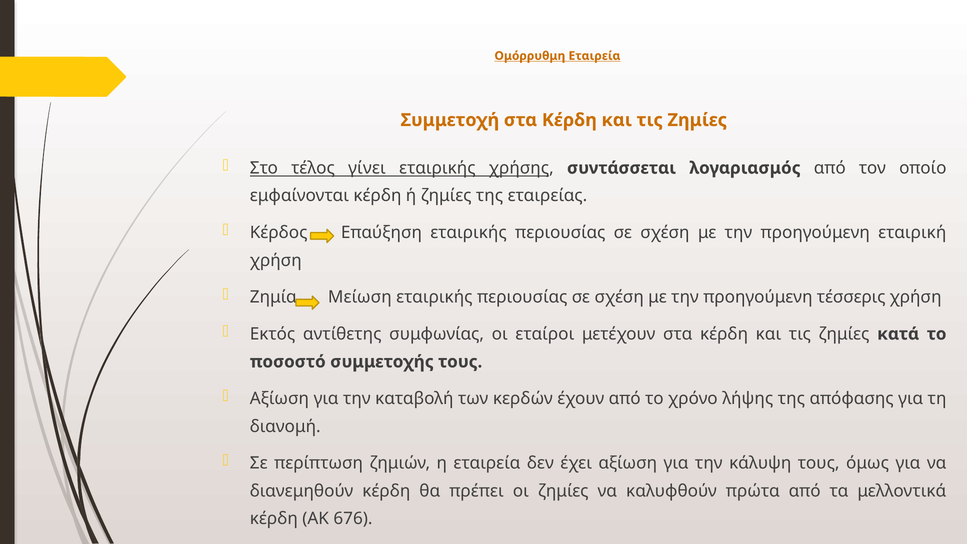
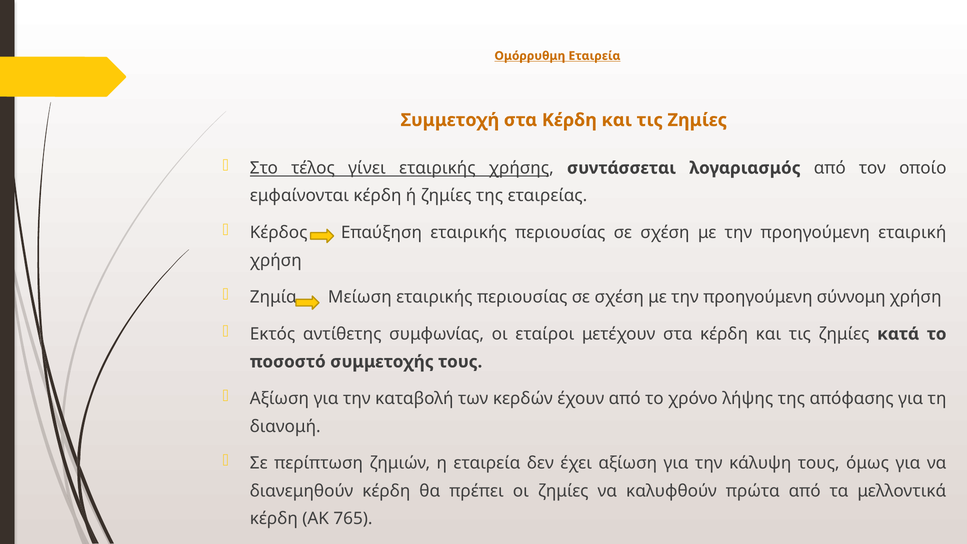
τέσσερις: τέσσερις -> σύννομη
676: 676 -> 765
